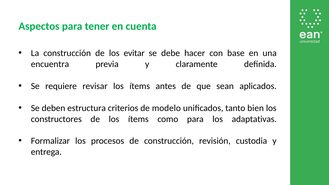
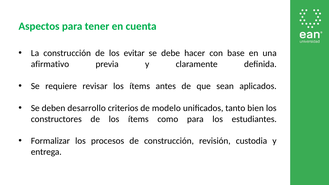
encuentra: encuentra -> afirmativo
estructura: estructura -> desarrollo
adaptativas: adaptativas -> estudiantes
